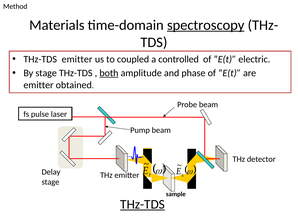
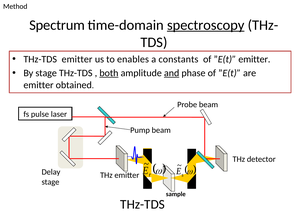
Materials: Materials -> Spectrum
coupled: coupled -> enables
controlled: controlled -> constants
”E(t electric: electric -> emitter
and underline: none -> present
THz-TDS at (143, 205) underline: present -> none
